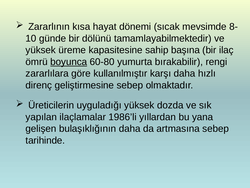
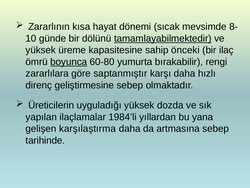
tamamlayabilmektedir underline: none -> present
başına: başına -> önceki
kullanılmıştır: kullanılmıştır -> saptanmıştır
1986’li: 1986’li -> 1984’li
bulaşıklığının: bulaşıklığının -> karşılaştırma
